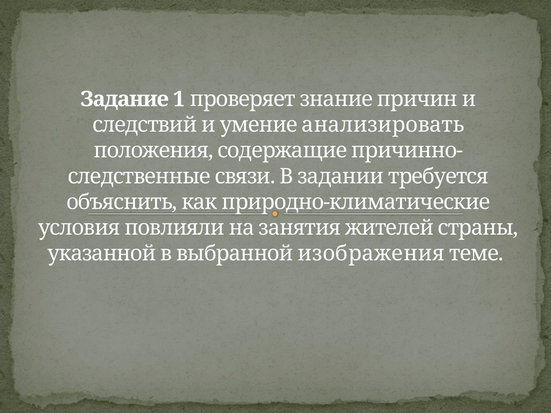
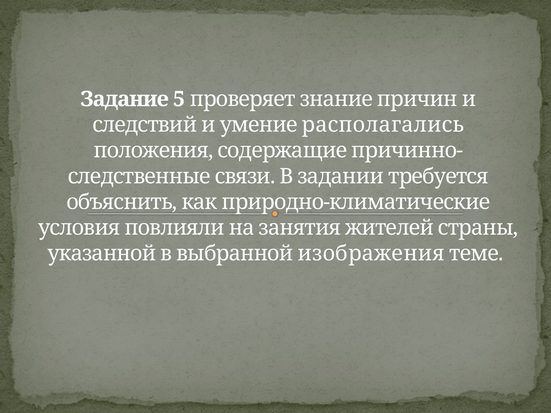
1: 1 -> 5
анализировать: анализировать -> располагались
